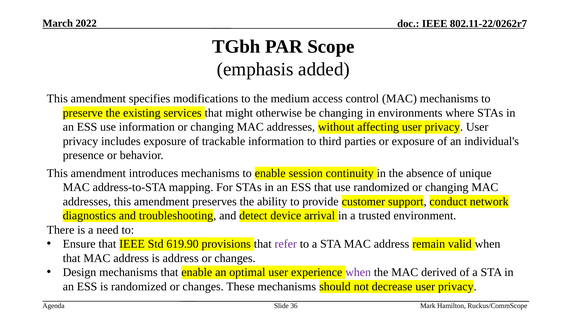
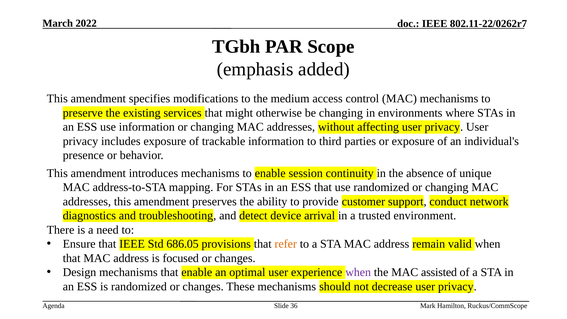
619.90: 619.90 -> 686.05
refer colour: purple -> orange
is address: address -> focused
derived: derived -> assisted
